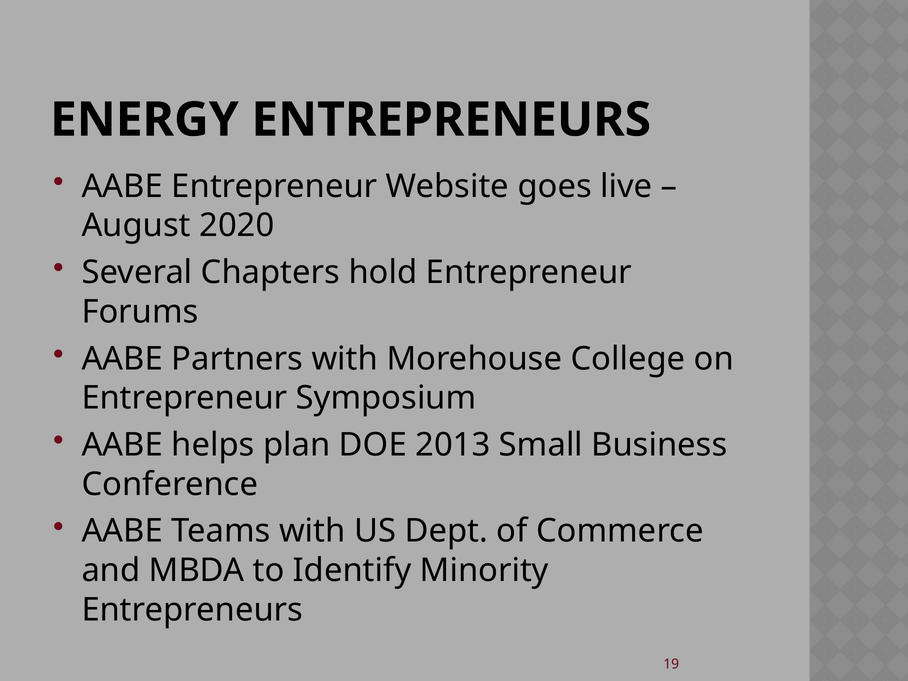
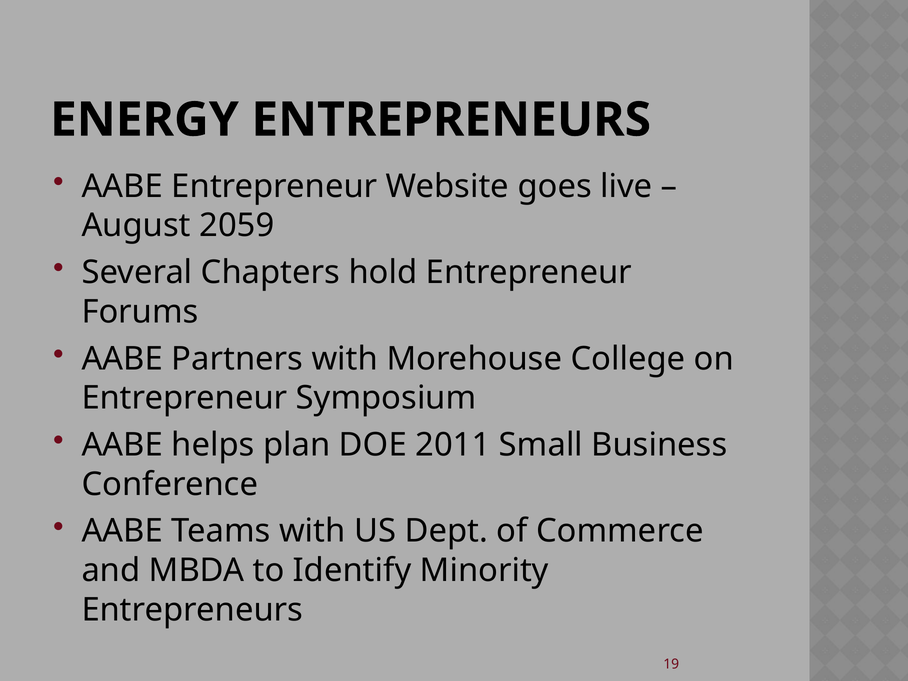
2020: 2020 -> 2059
2013: 2013 -> 2011
